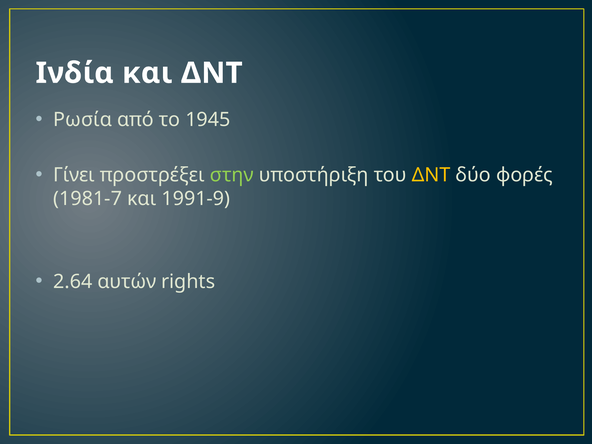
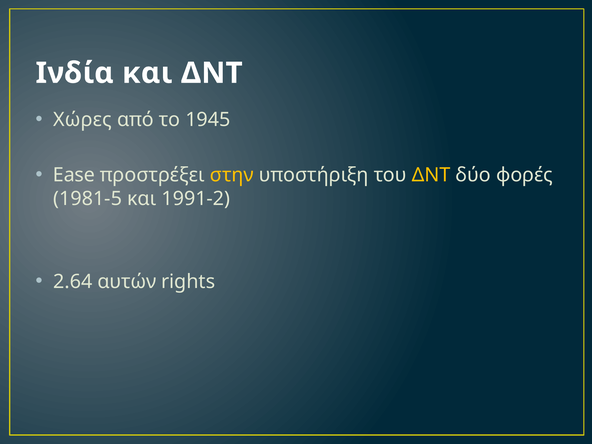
Ρωσία: Ρωσία -> Χώρες
Γίνει: Γίνει -> Ease
στην colour: light green -> yellow
1981-7: 1981-7 -> 1981-5
1991-9: 1991-9 -> 1991-2
